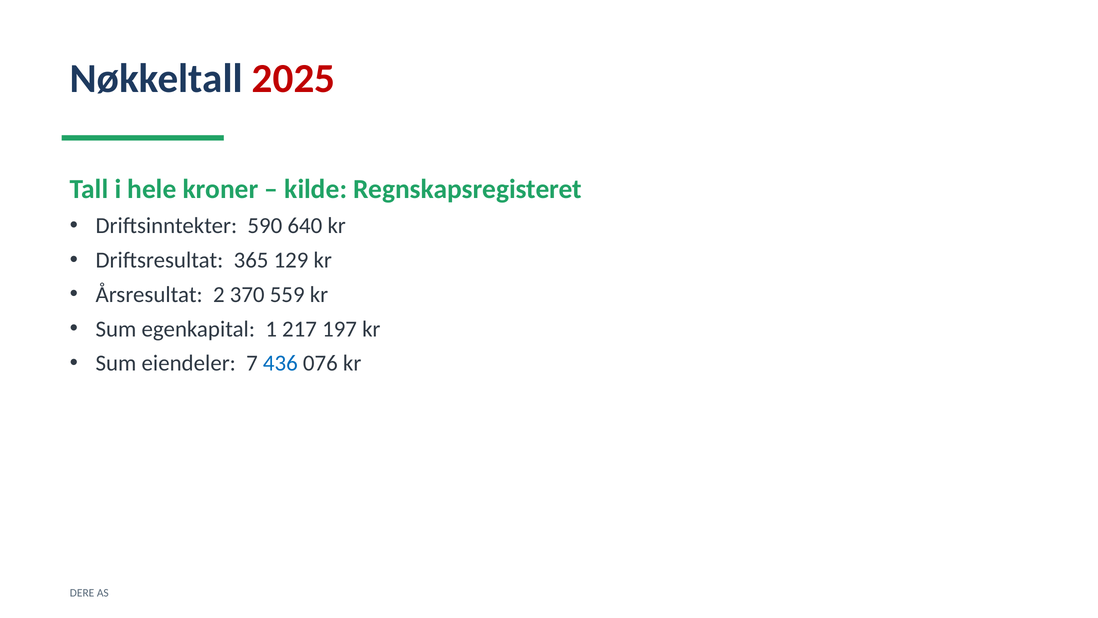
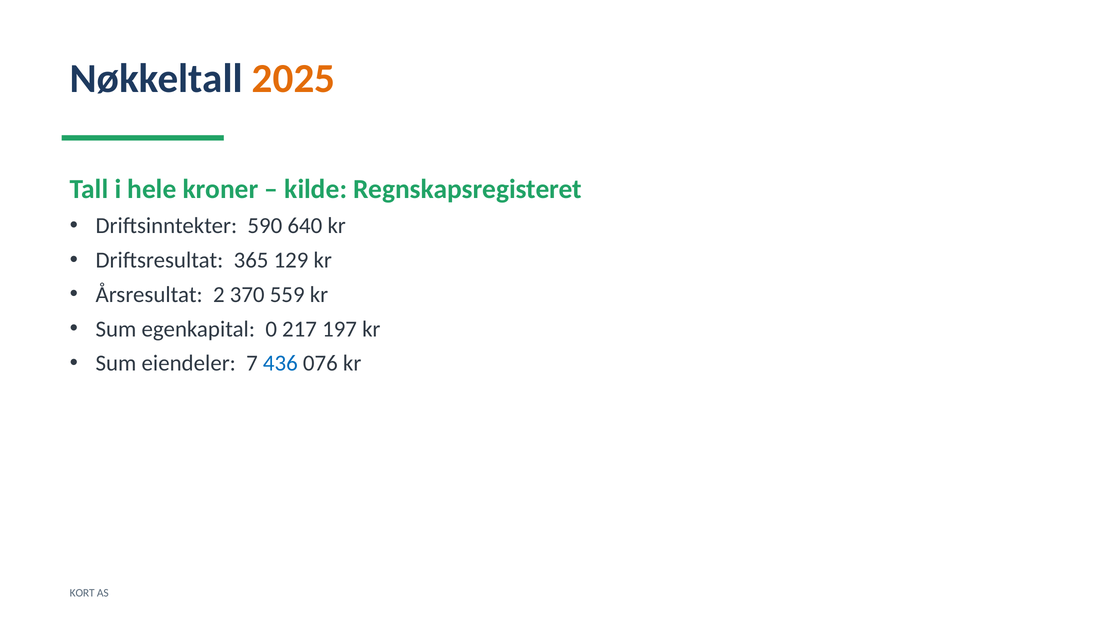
2025 colour: red -> orange
1: 1 -> 0
DERE: DERE -> KORT
